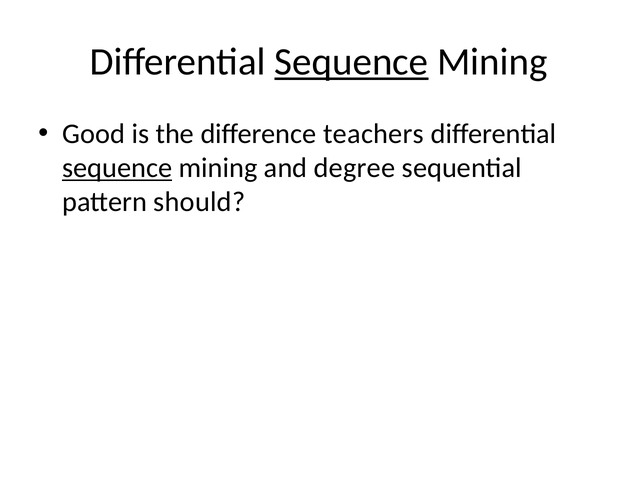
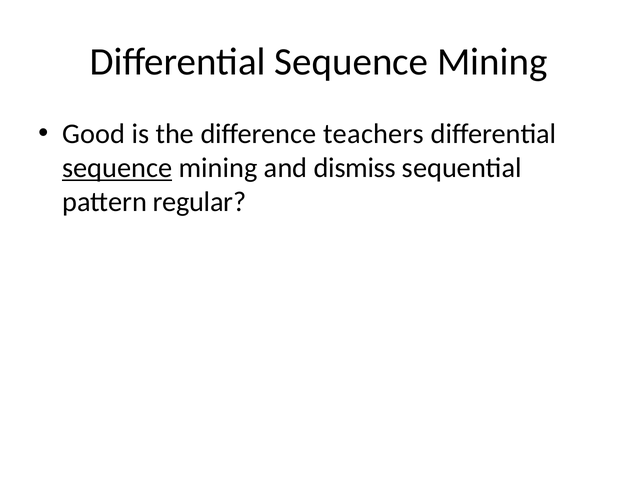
Sequence at (351, 62) underline: present -> none
degree: degree -> dismiss
should: should -> regular
